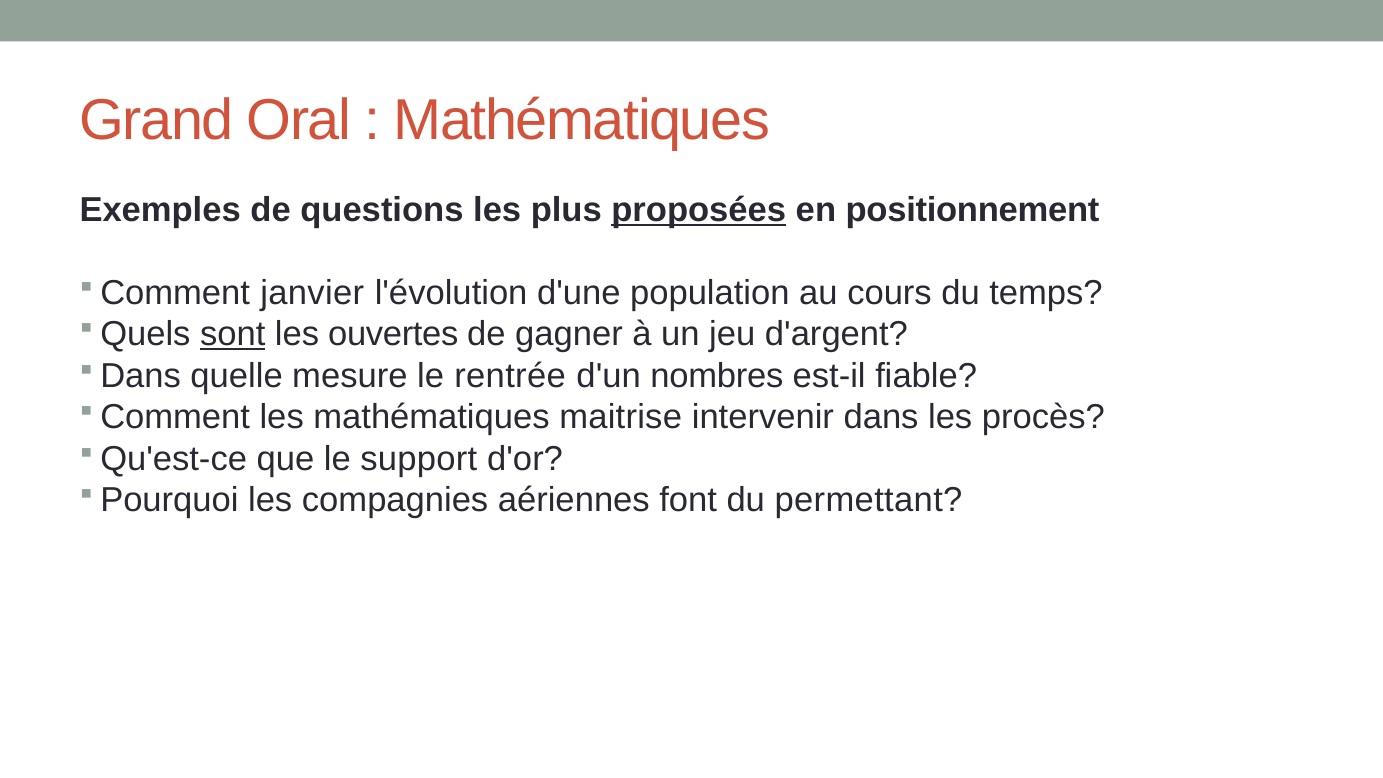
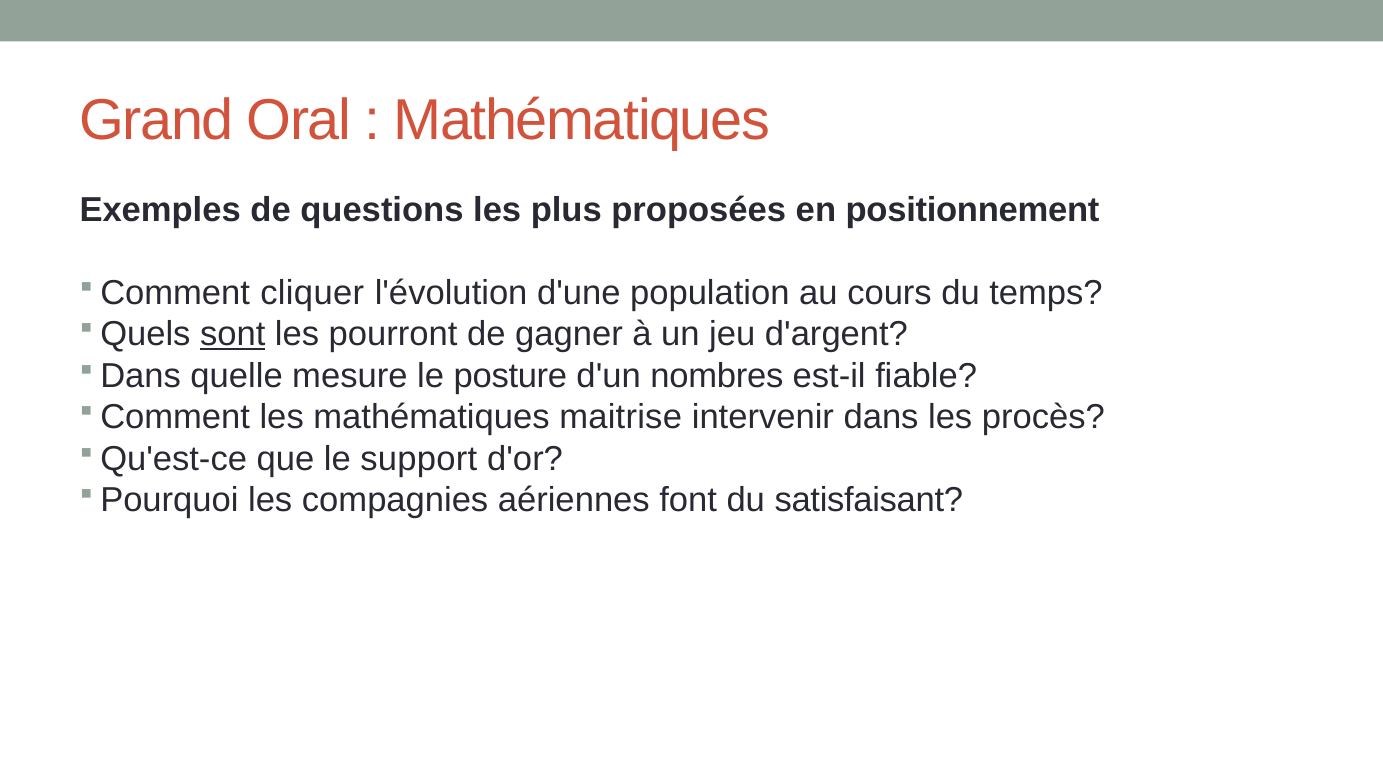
proposées underline: present -> none
janvier: janvier -> cliquer
ouvertes: ouvertes -> pourront
rentrée: rentrée -> posture
permettant: permettant -> satisfaisant
